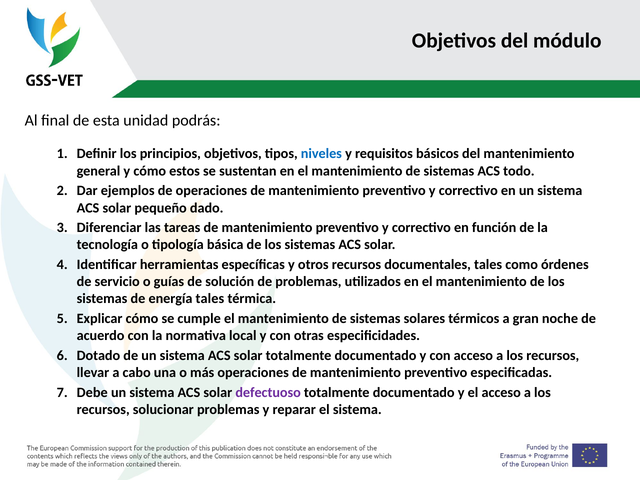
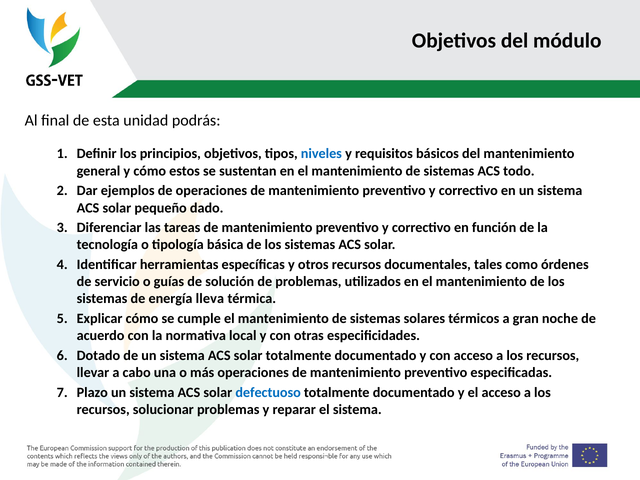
energía tales: tales -> lleva
Debe: Debe -> Plazo
defectuoso colour: purple -> blue
